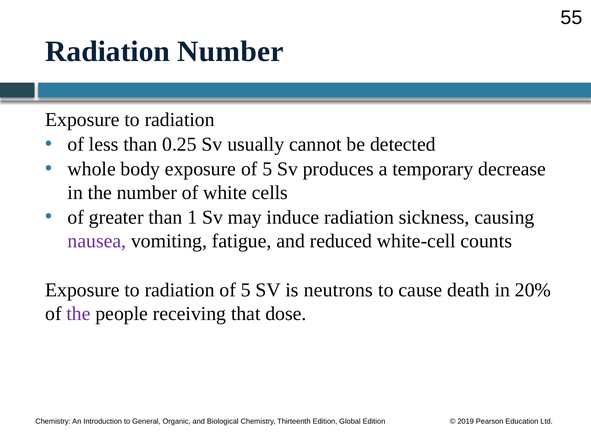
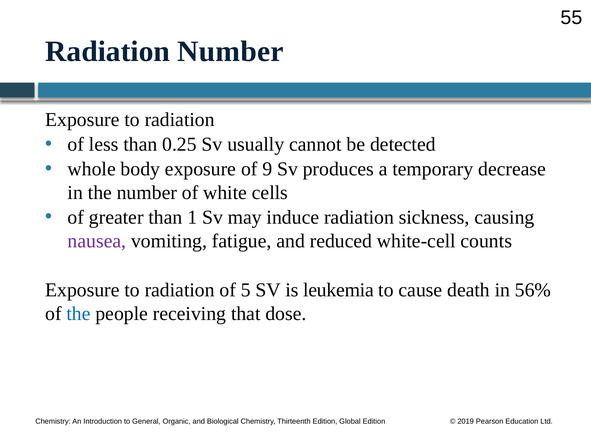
exposure of 5: 5 -> 9
neutrons: neutrons -> leukemia
20%: 20% -> 56%
the at (79, 314) colour: purple -> blue
